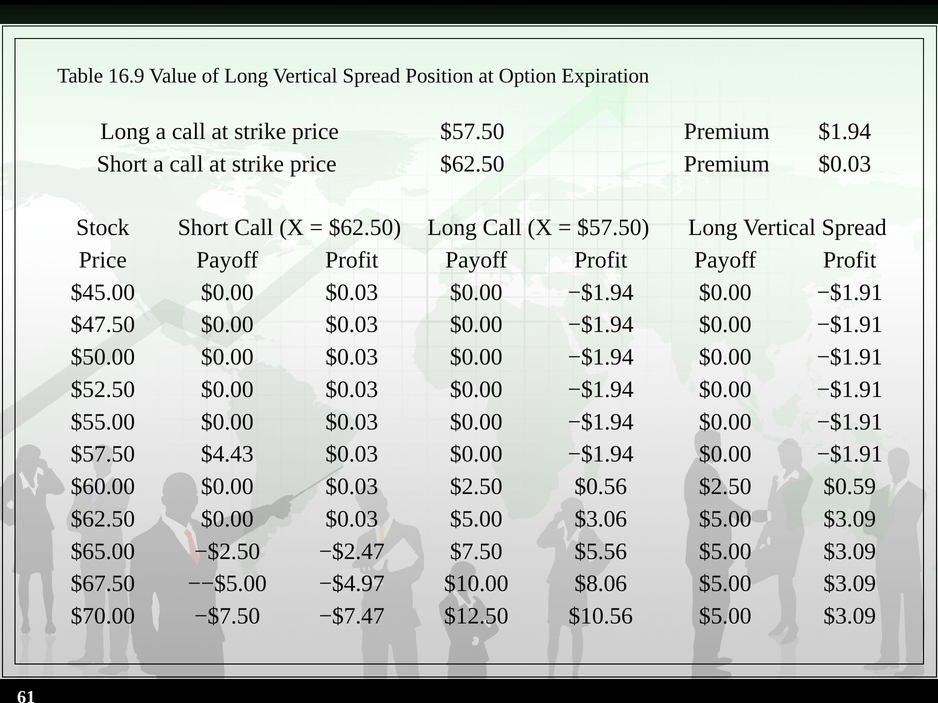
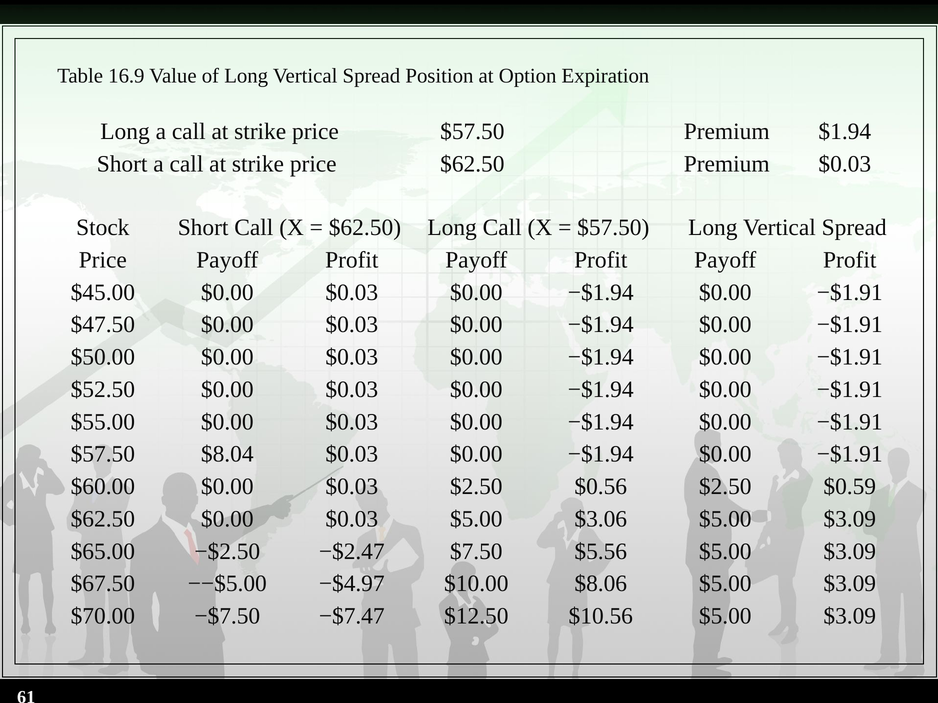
$4.43: $4.43 -> $8.04
